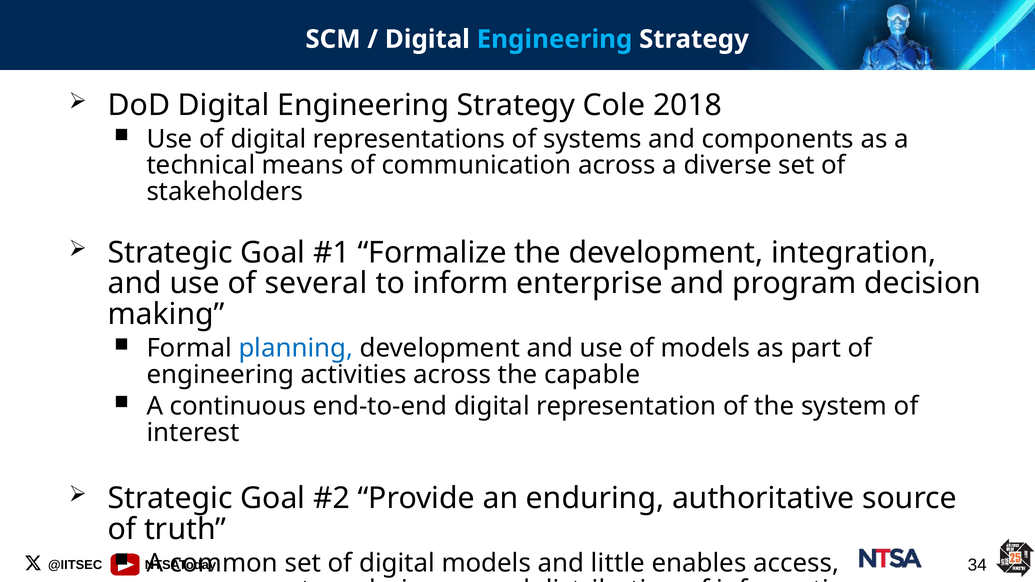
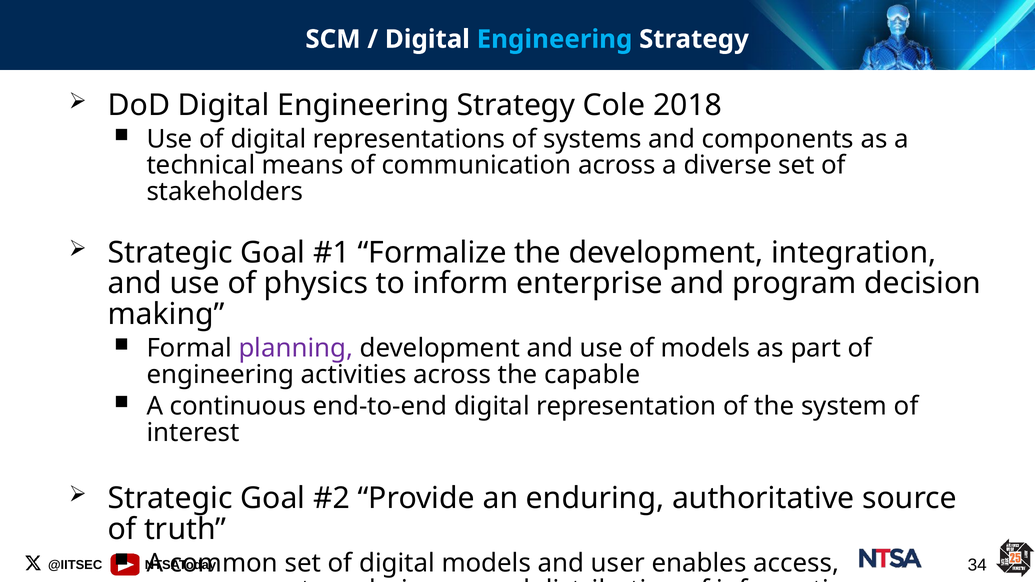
several: several -> physics
planning colour: blue -> purple
little: little -> user
